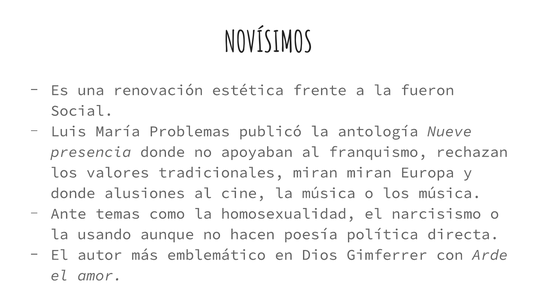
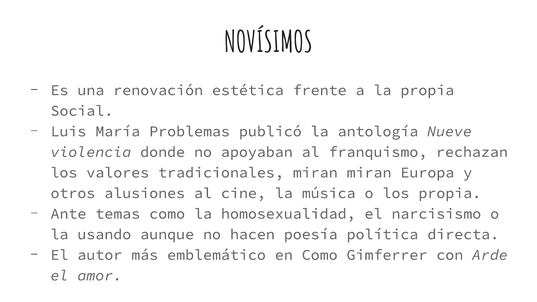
la fueron: fueron -> propia
presencia: presencia -> violencia
donde at (73, 193): donde -> otros
los música: música -> propia
en Dios: Dios -> Como
